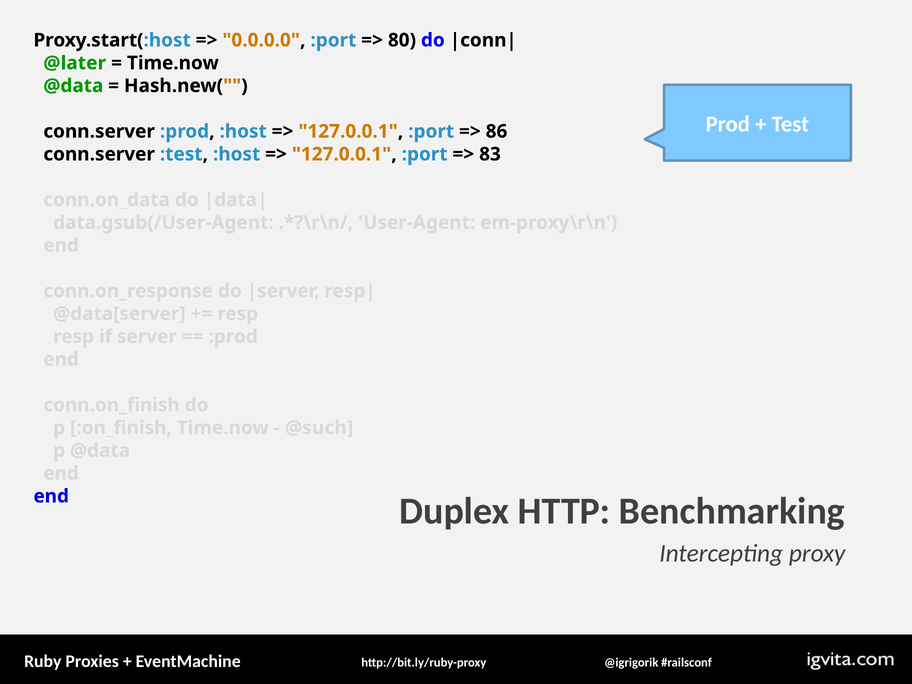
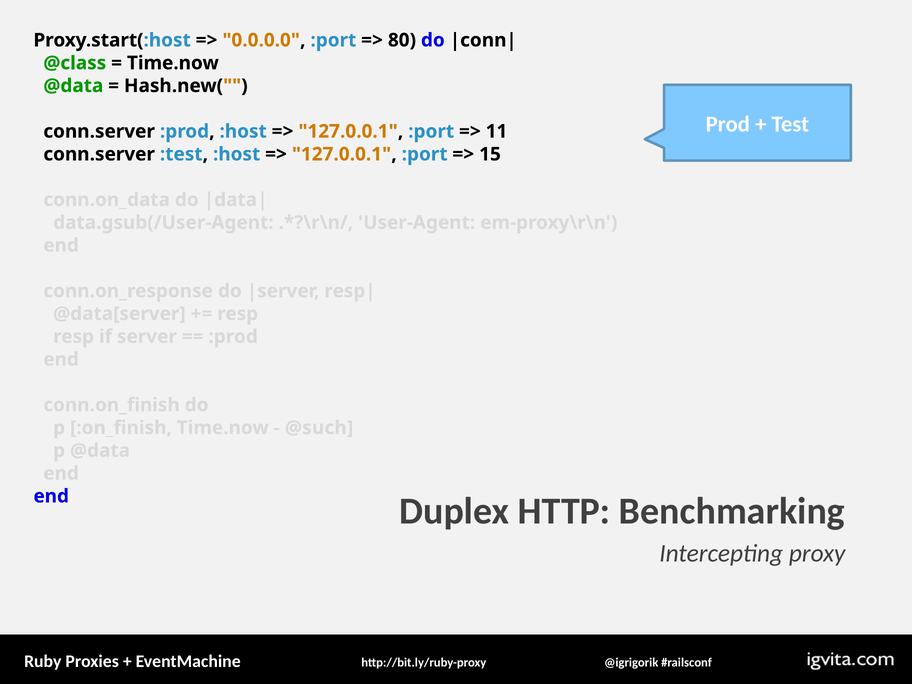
@later: @later -> @class
86: 86 -> 11
83: 83 -> 15
